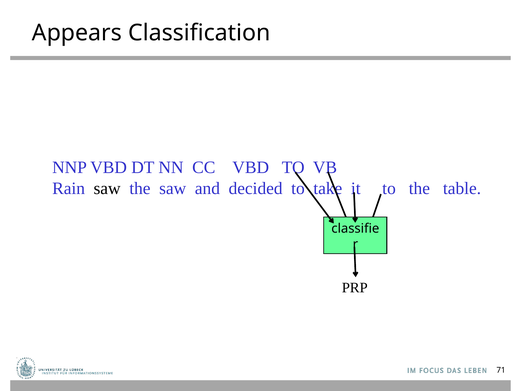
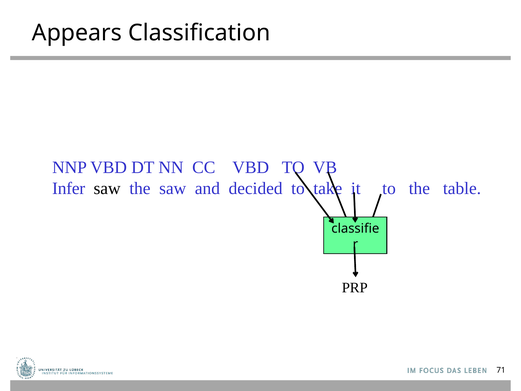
Rain: Rain -> Infer
